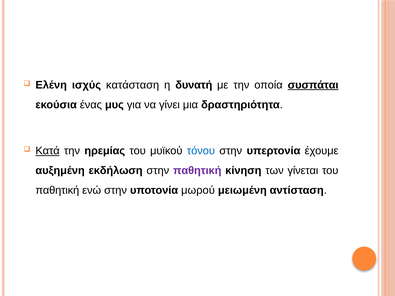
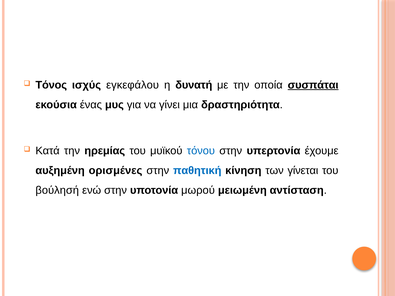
Ελένη: Ελένη -> Τόνος
κατάσταση: κατάσταση -> εγκεφάλου
Κατά underline: present -> none
εκδήλωση: εκδήλωση -> ορισμένες
παθητική at (197, 171) colour: purple -> blue
παθητική at (57, 191): παθητική -> βούλησή
